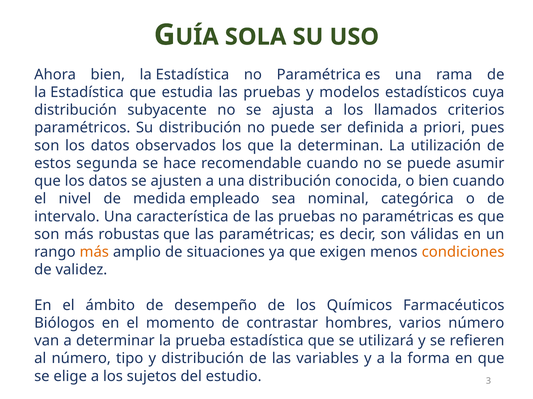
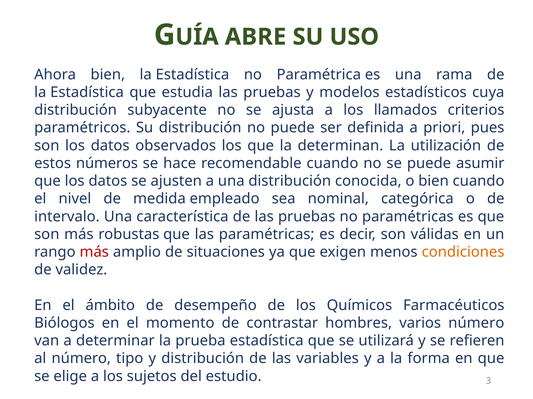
SOLA: SOLA -> ABRE
segunda: segunda -> números
más at (94, 252) colour: orange -> red
